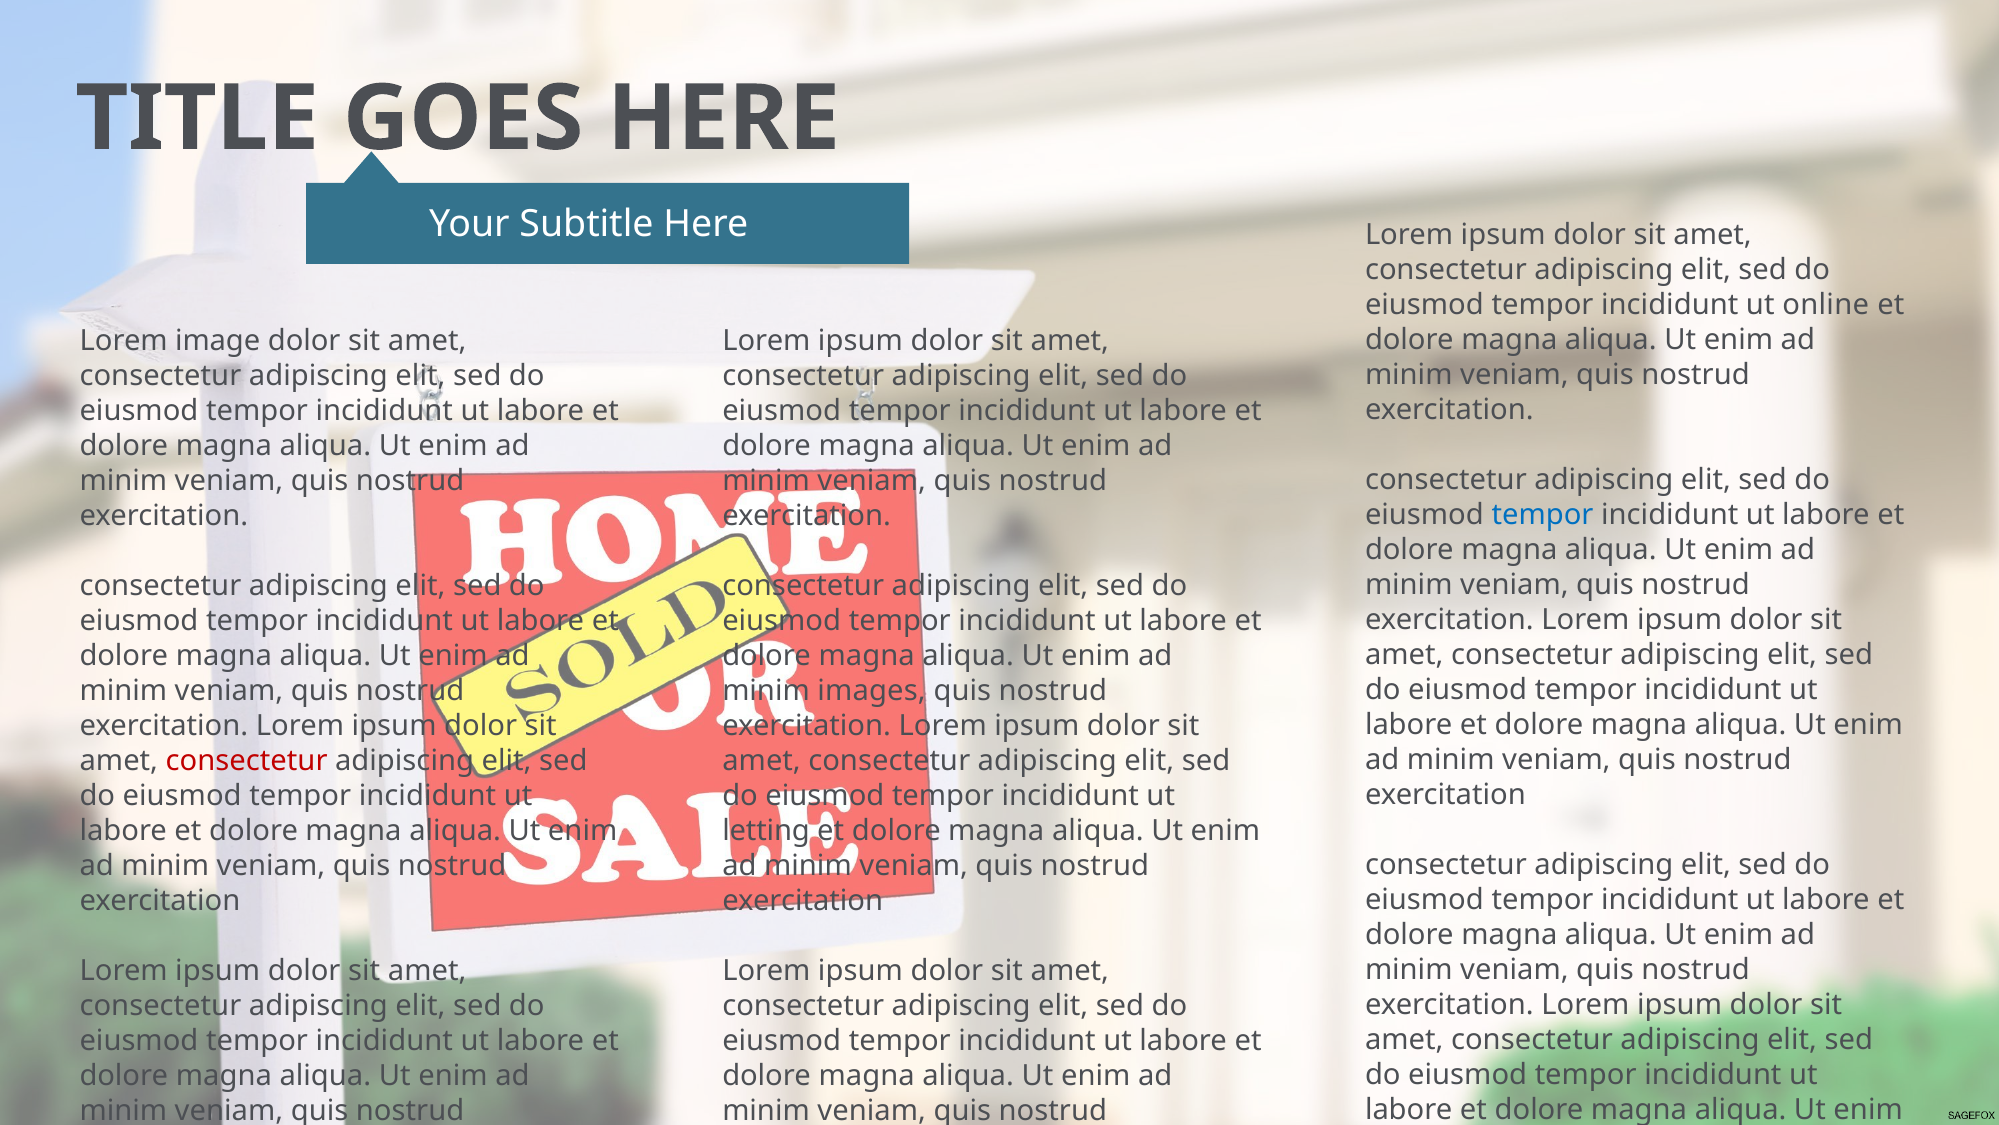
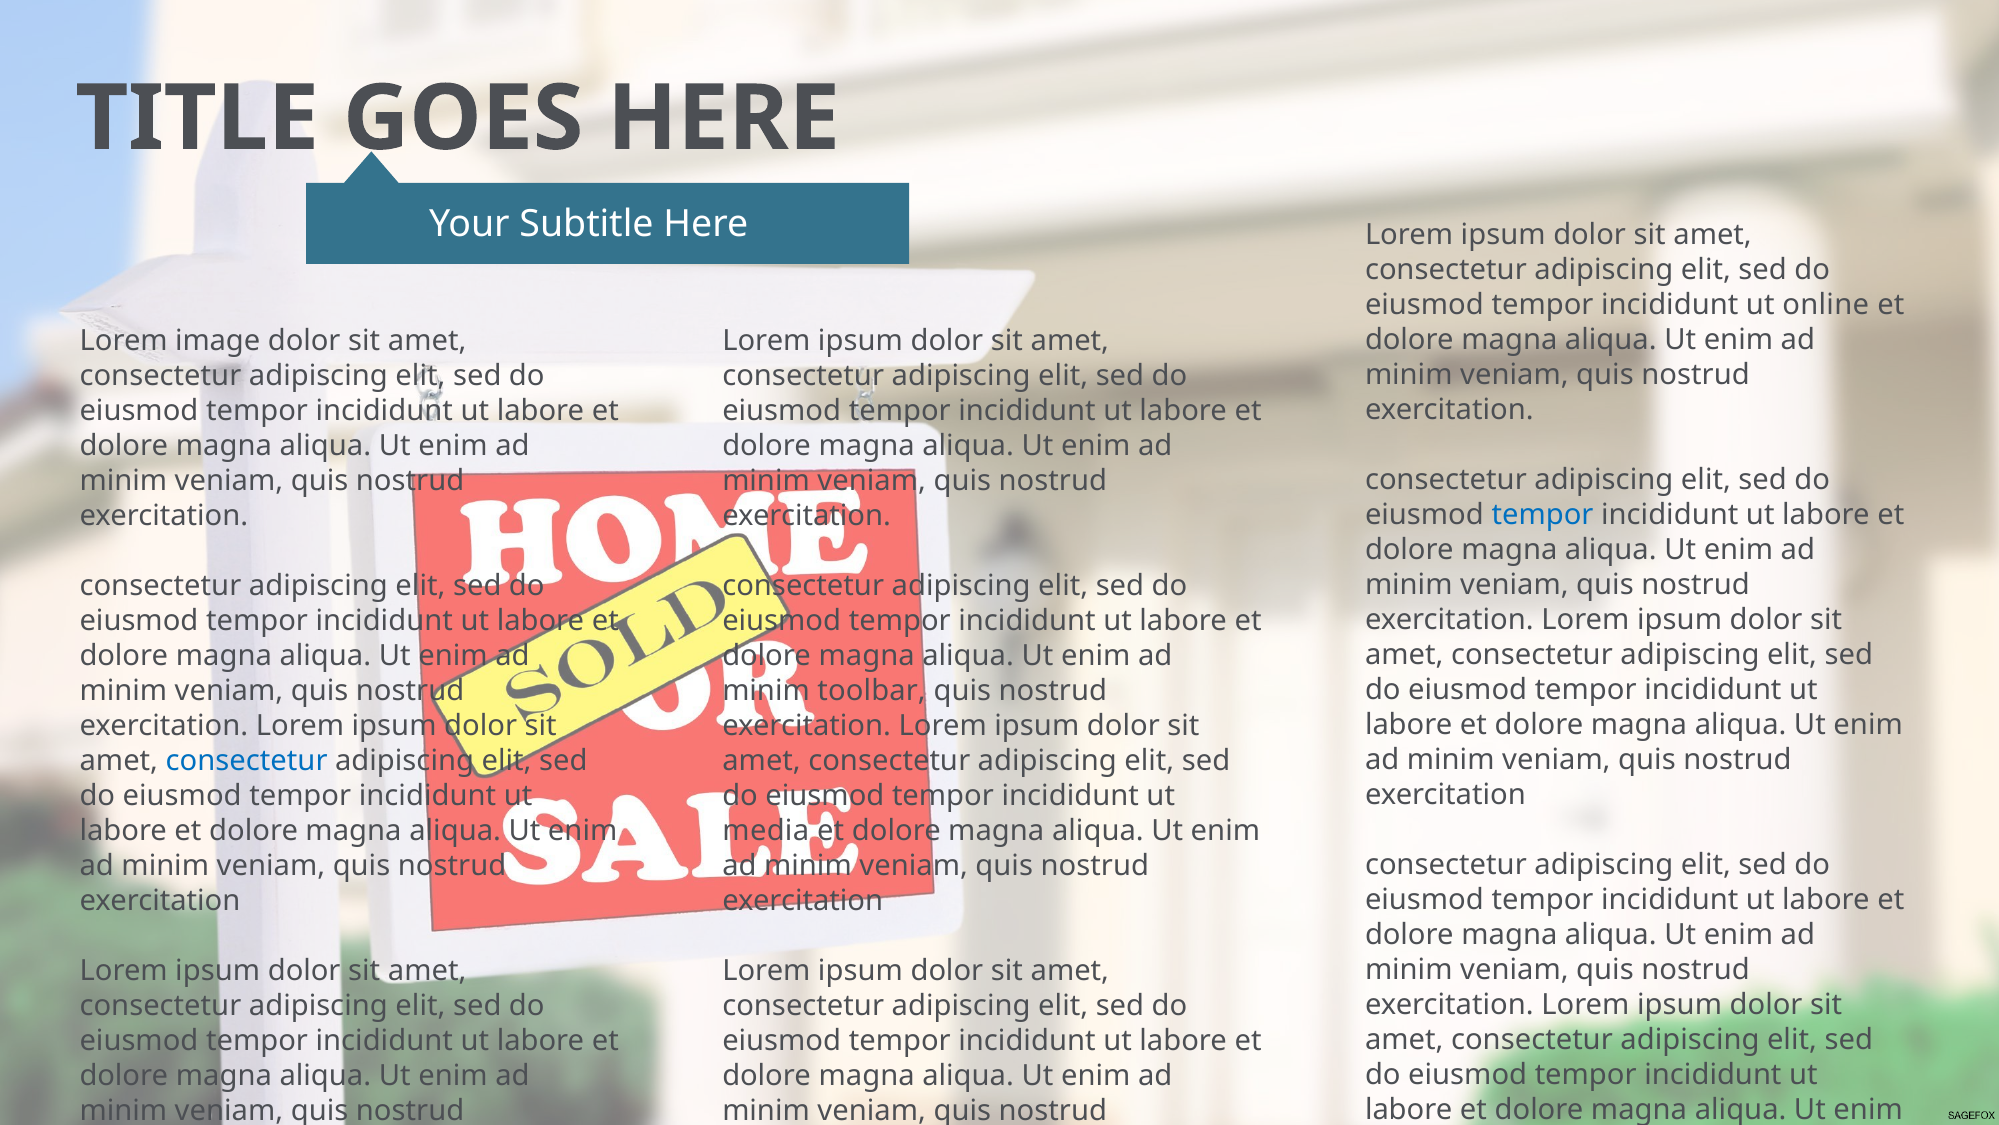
images: images -> toolbar
consectetur at (247, 760) colour: red -> blue
letting: letting -> media
